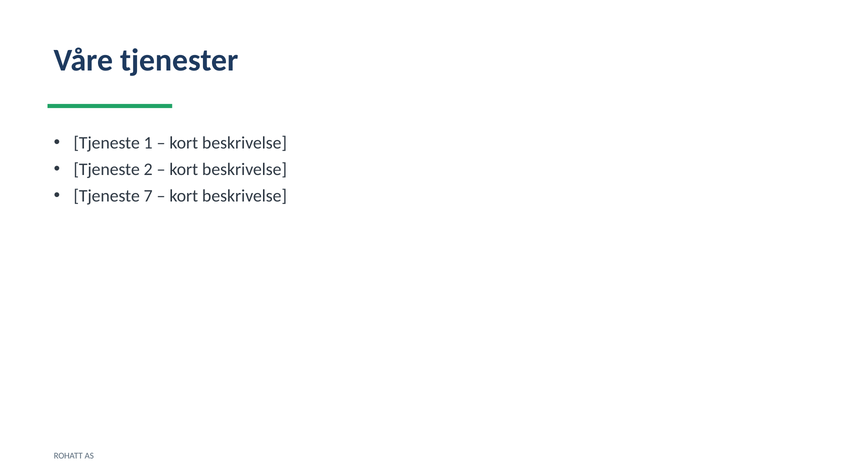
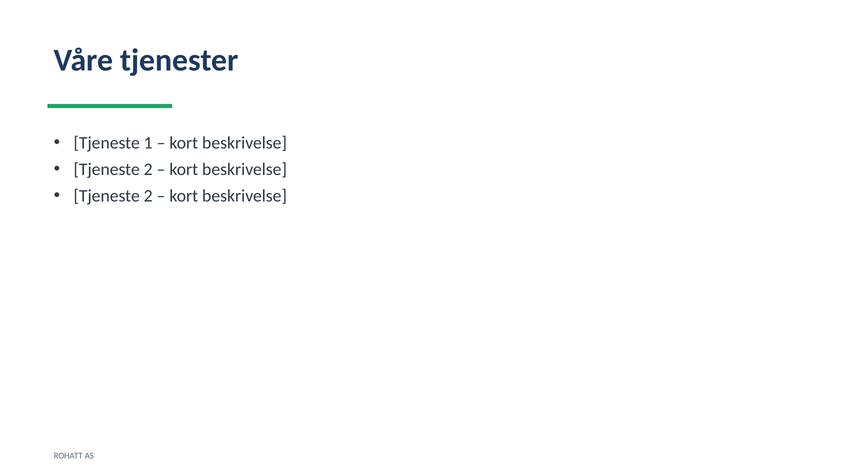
7 at (148, 196): 7 -> 2
